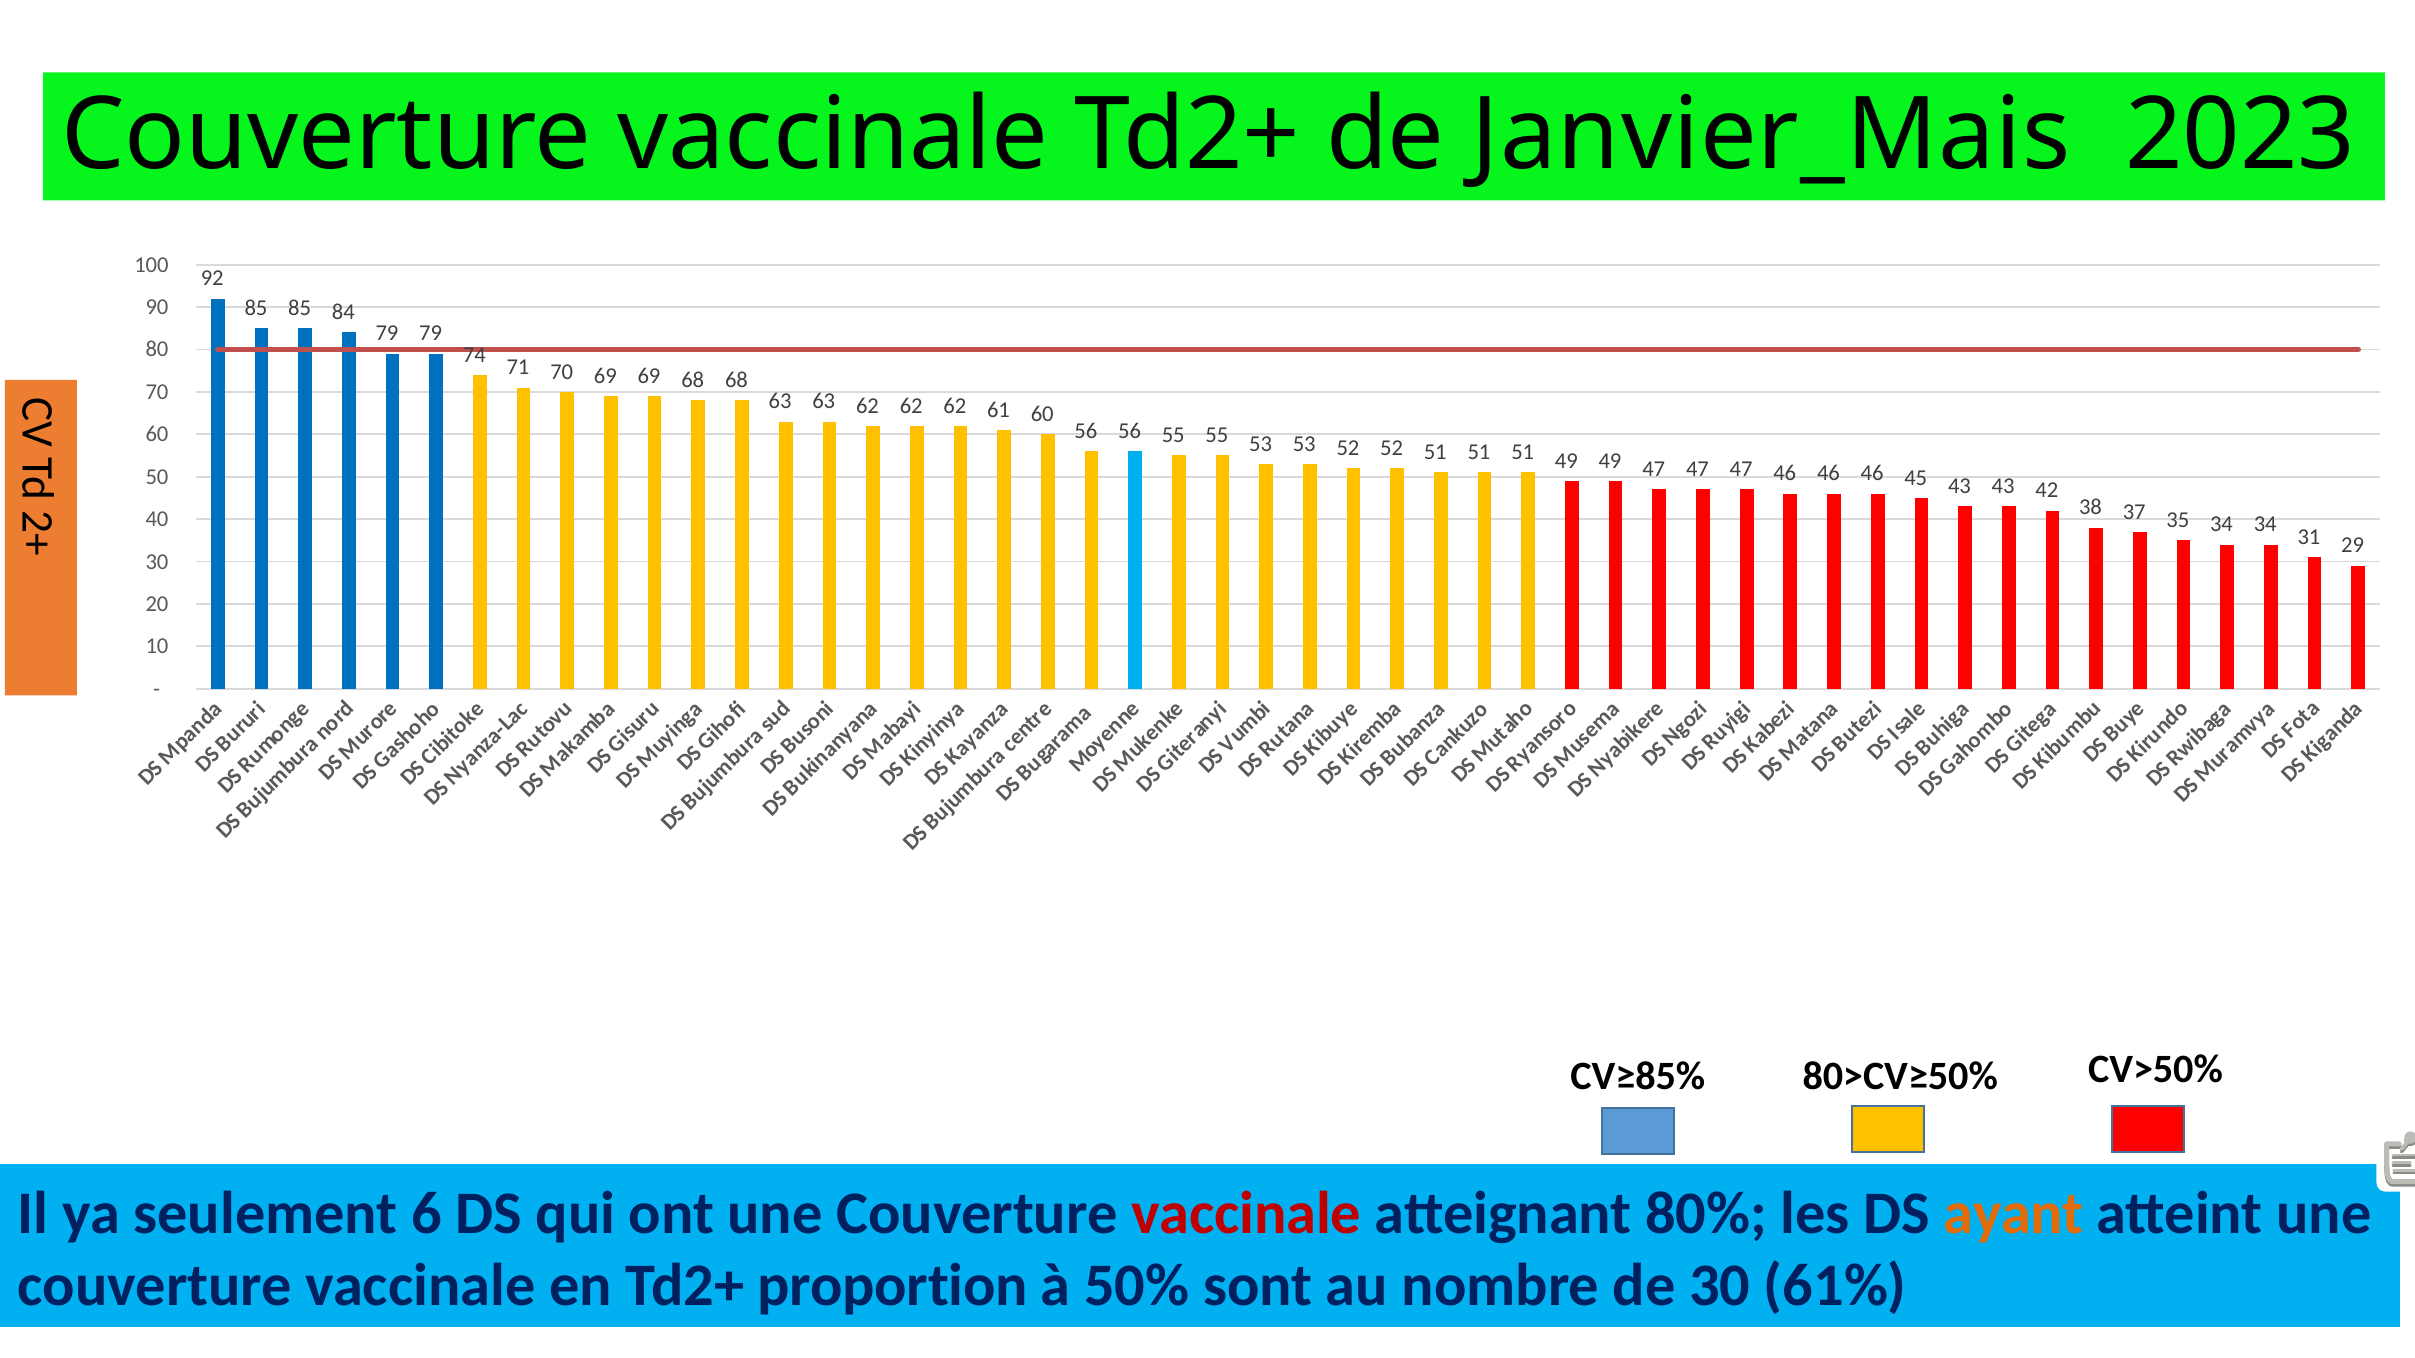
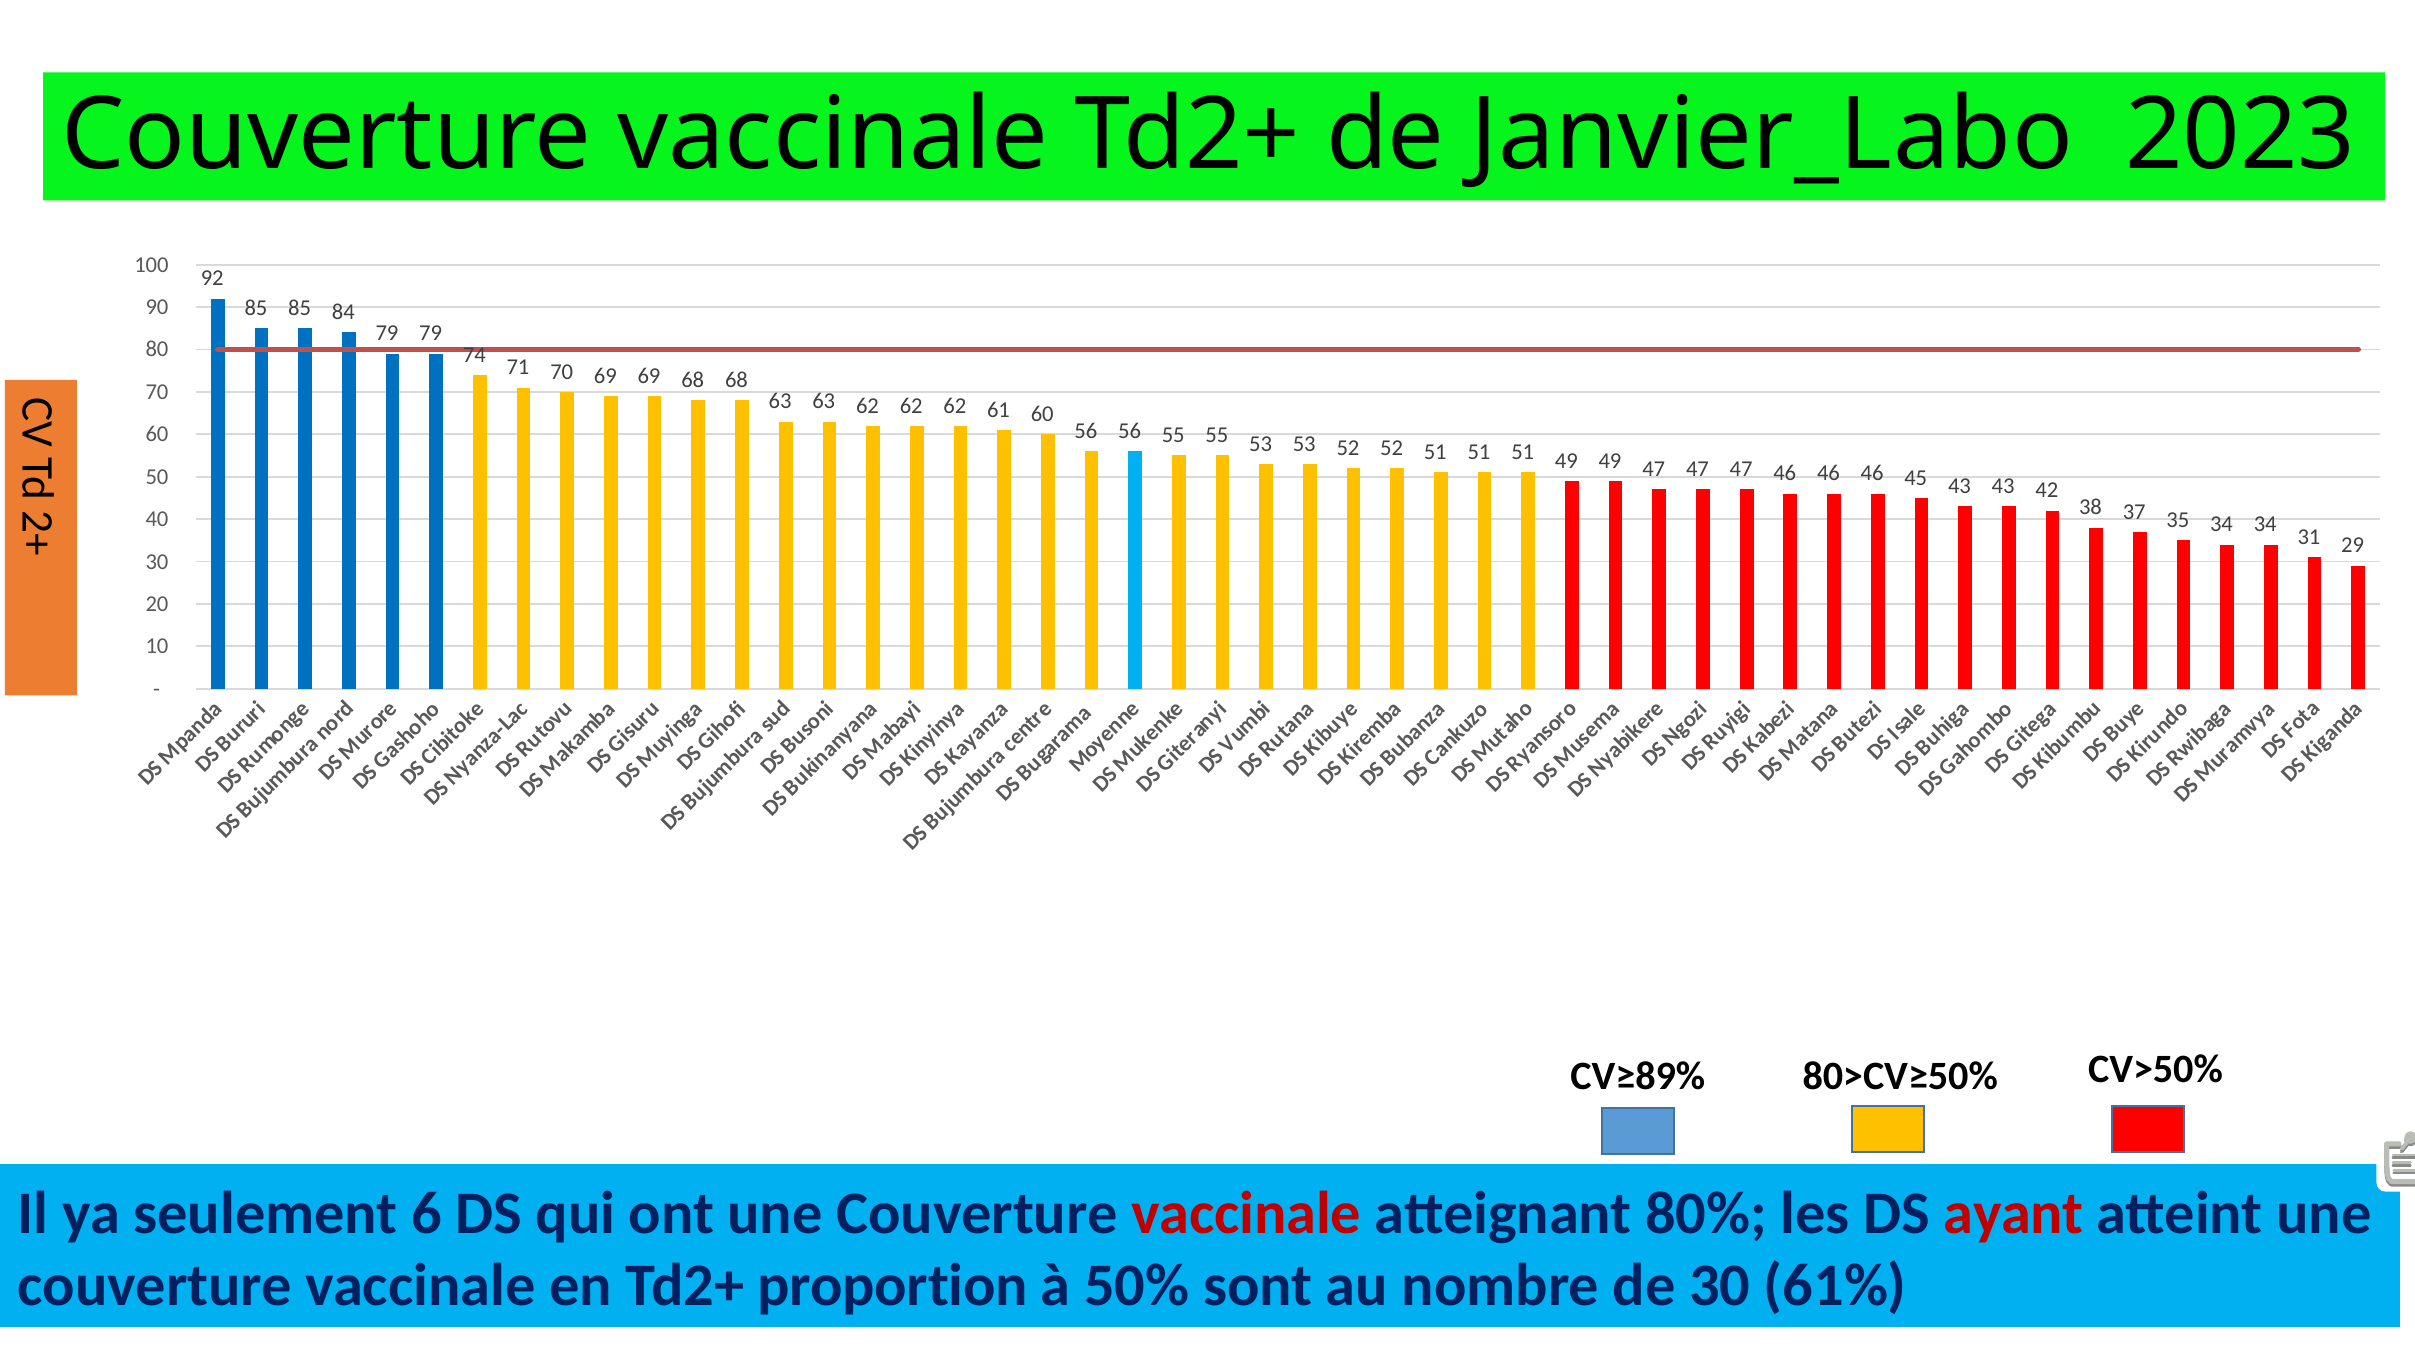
Janvier_Mais: Janvier_Mais -> Janvier_Labo
CV≥85%: CV≥85% -> CV≥89%
ayant colour: orange -> red
